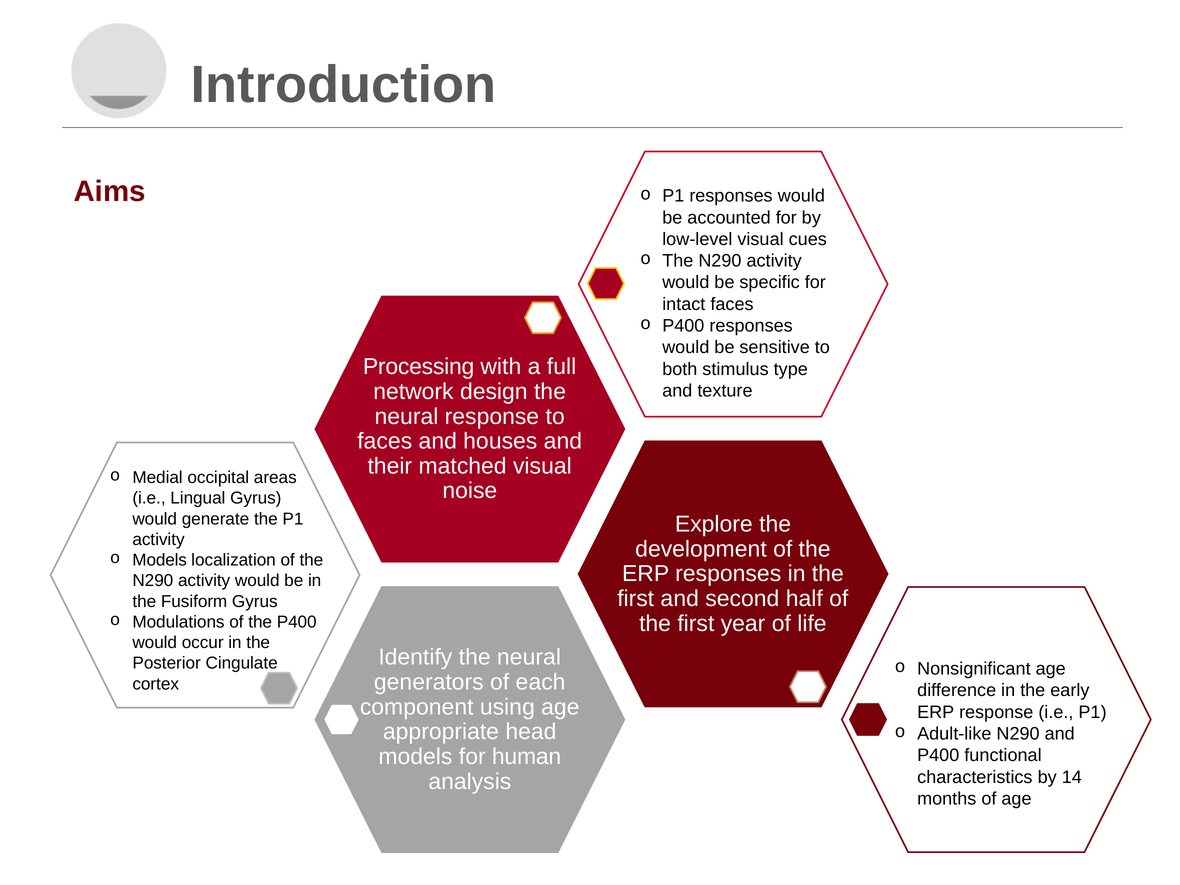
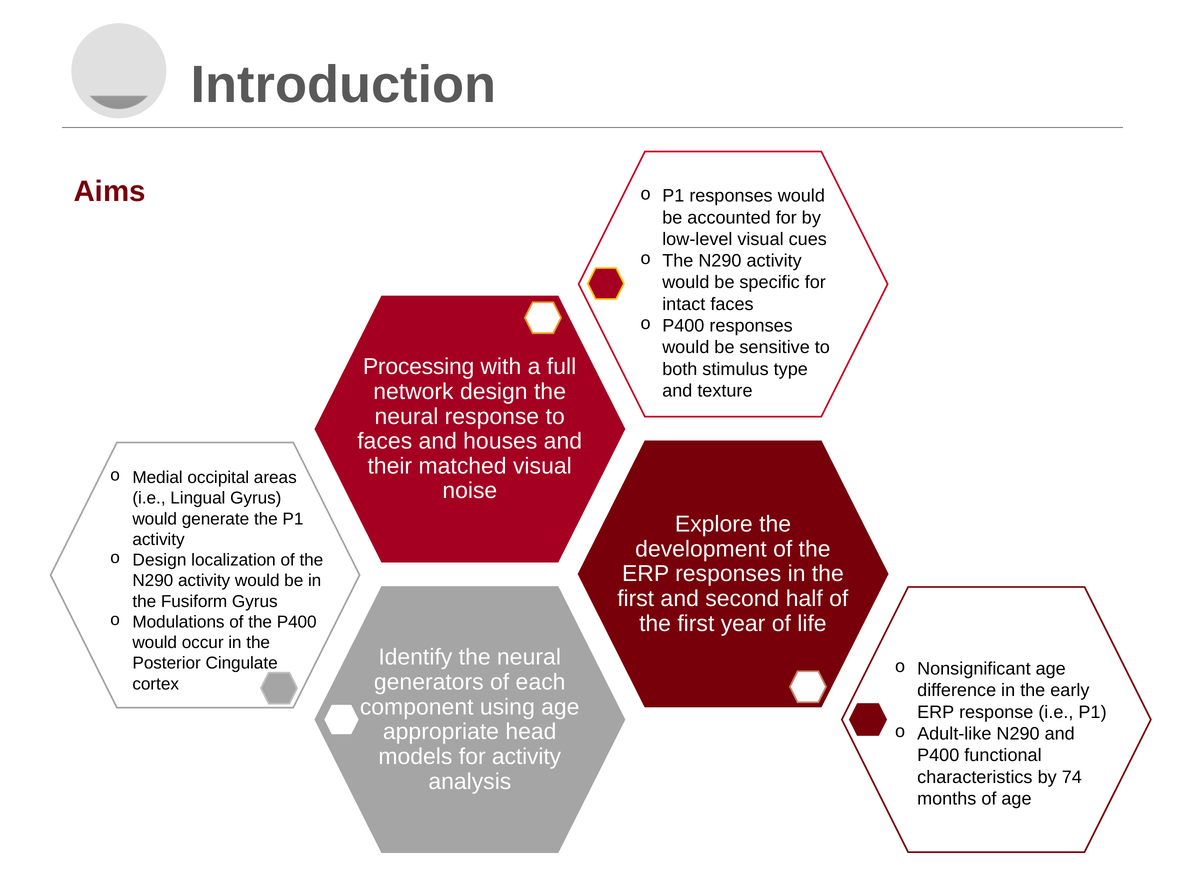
Models at (160, 560): Models -> Design
for human: human -> activity
14: 14 -> 74
